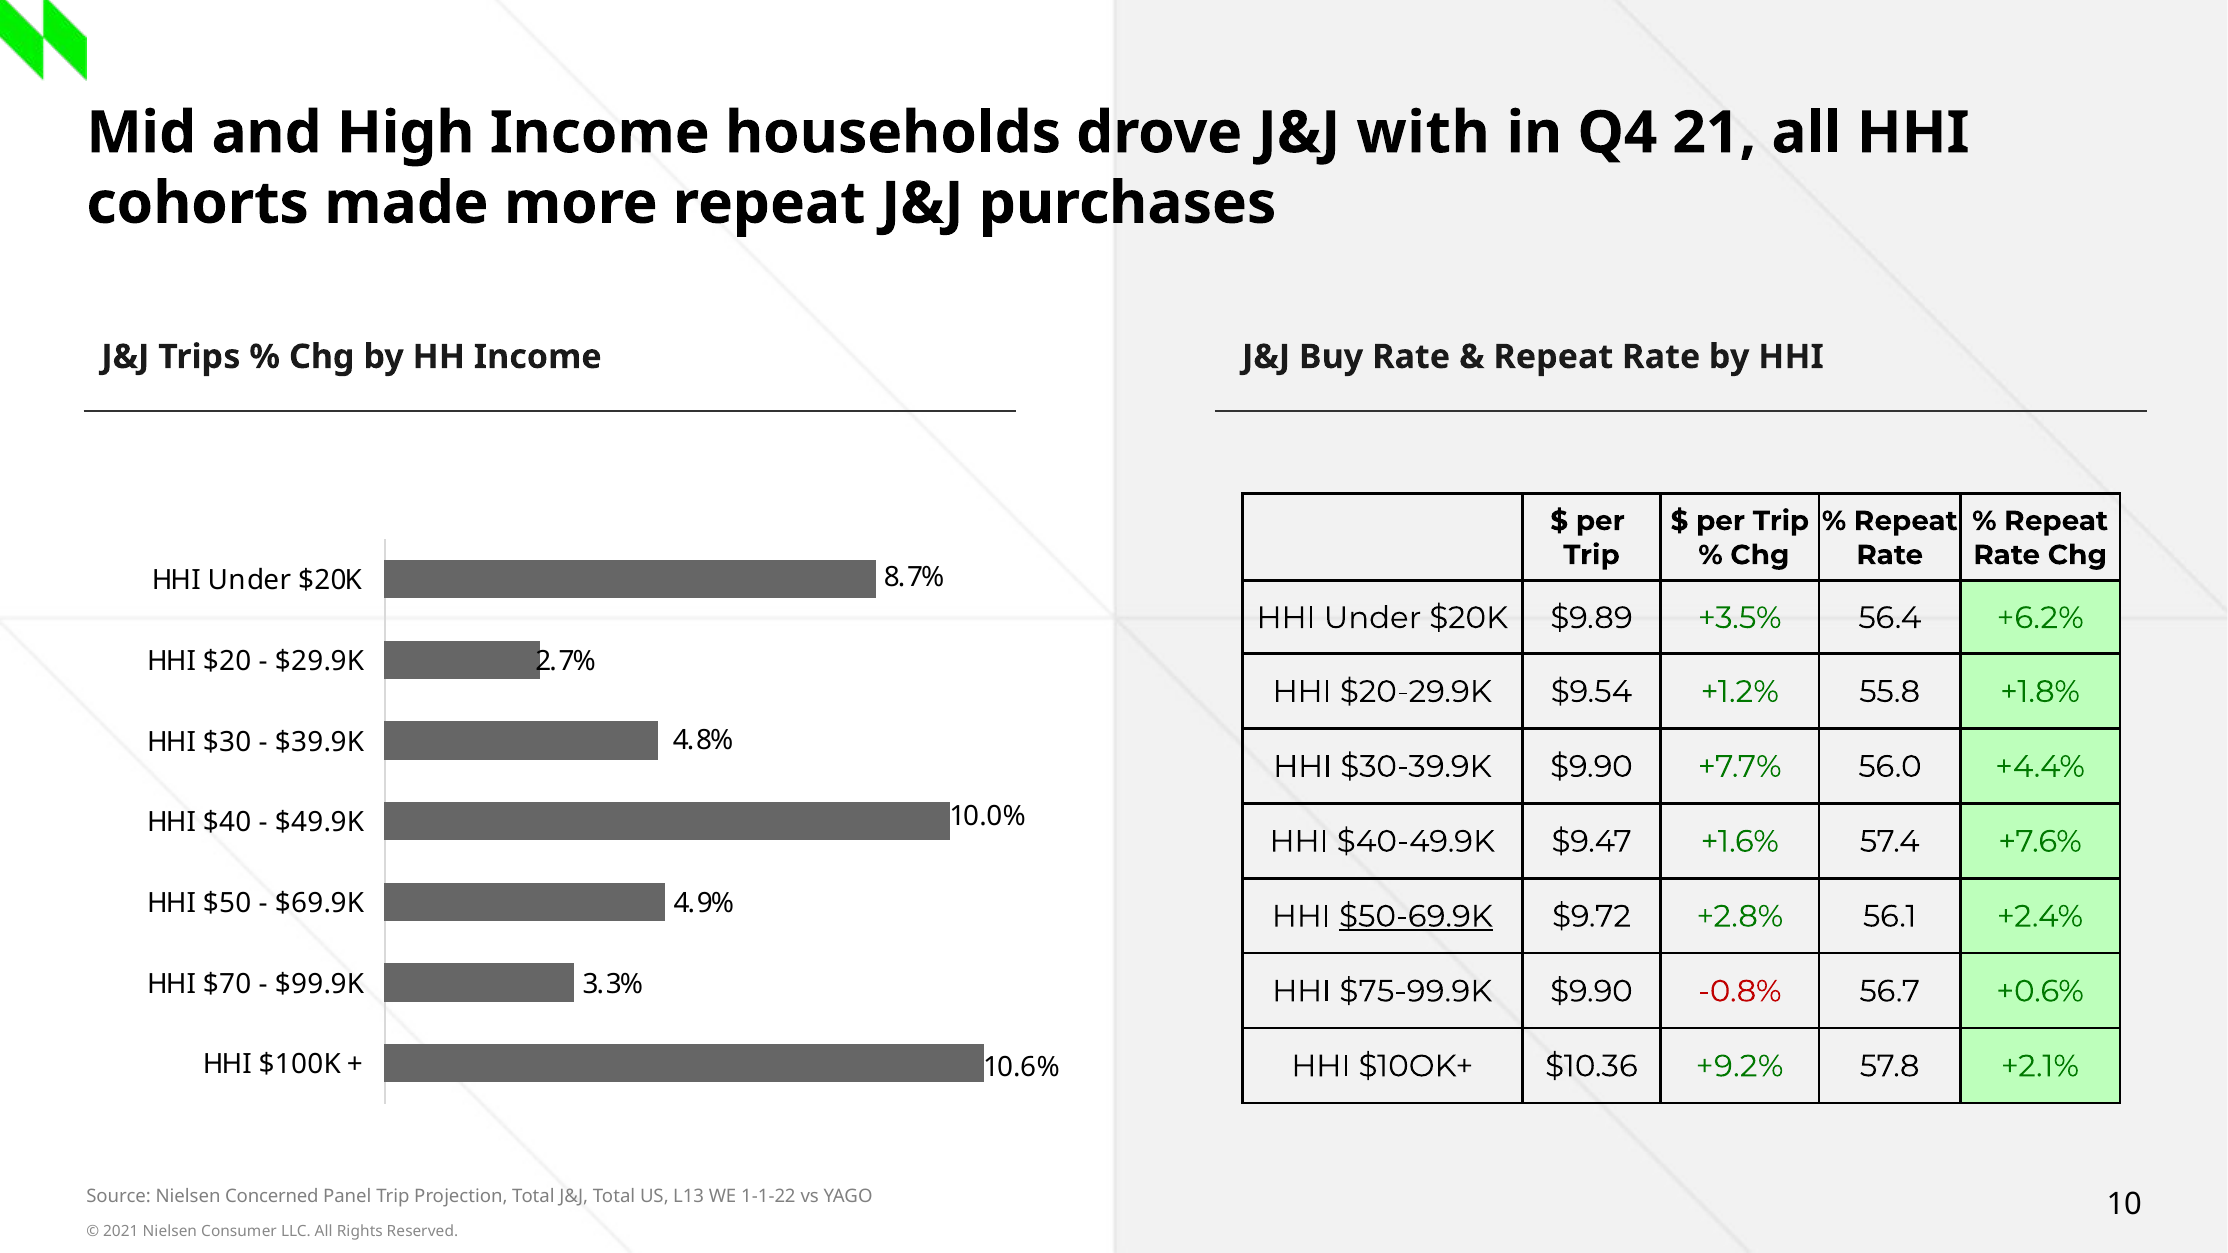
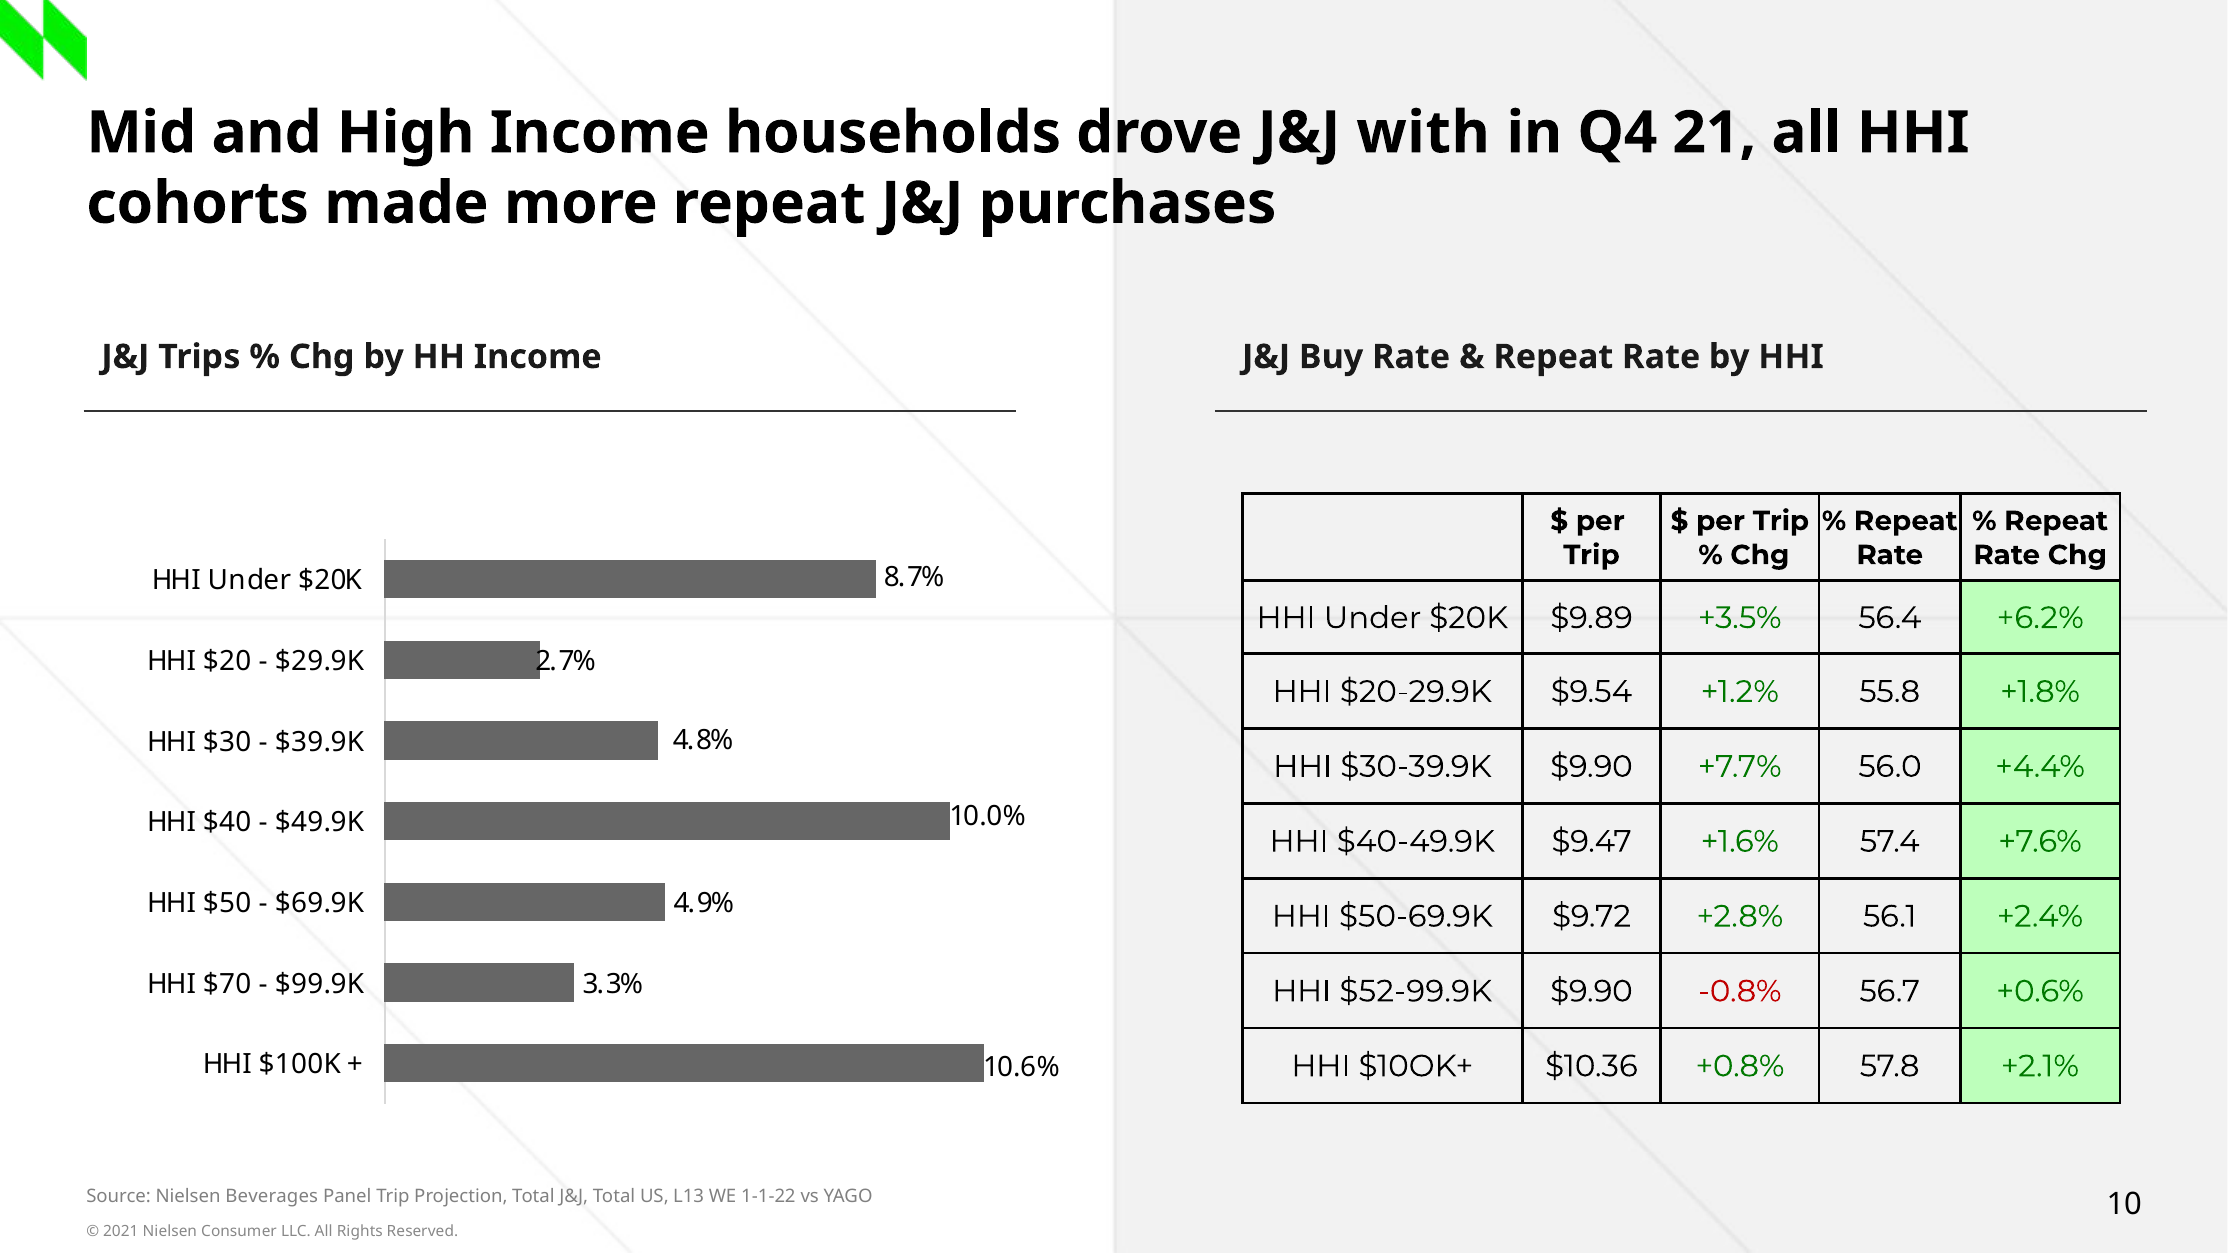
$50-69.9K underline: present -> none
$75-99.9K: $75-99.9K -> $52-99.9K
+9.2%: +9.2% -> +0.8%
Concerned: Concerned -> Beverages
